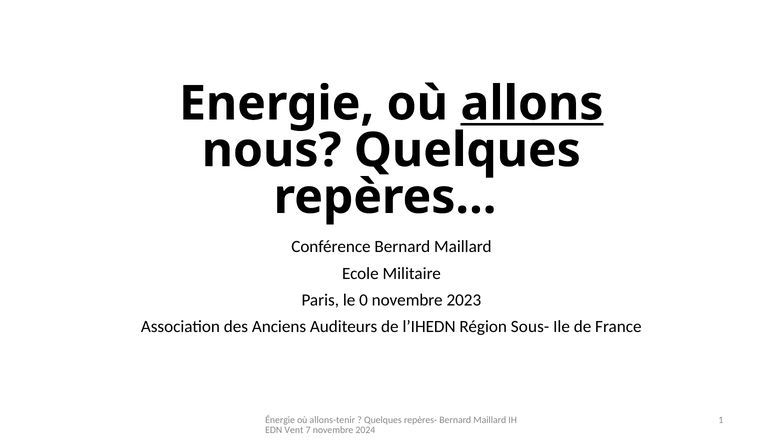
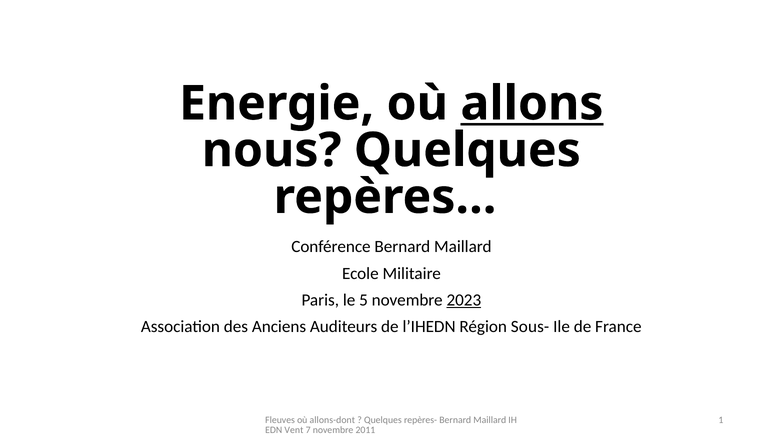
0: 0 -> 5
2023 underline: none -> present
Énergie: Énergie -> Fleuves
allons-tenir: allons-tenir -> allons-dont
2024: 2024 -> 2011
